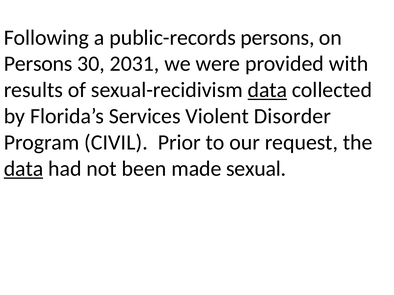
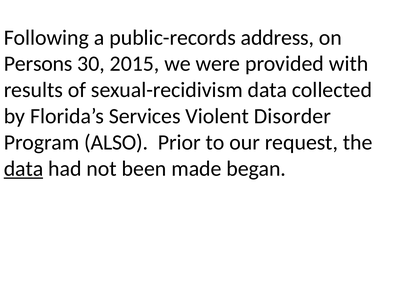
public-records persons: persons -> address
2031: 2031 -> 2015
data at (267, 90) underline: present -> none
CIVIL: CIVIL -> ALSO
sexual: sexual -> began
